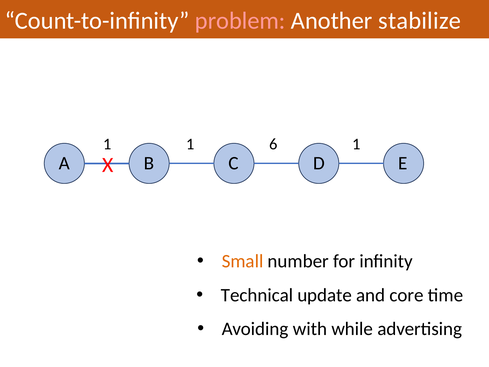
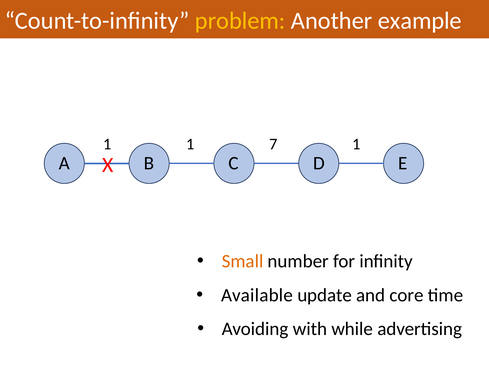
problem colour: pink -> yellow
stabilize: stabilize -> example
6: 6 -> 7
Technical: Technical -> Available
